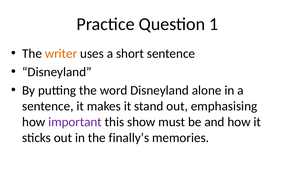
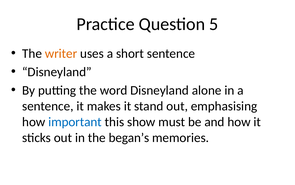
1: 1 -> 5
important colour: purple -> blue
finally’s: finally’s -> began’s
